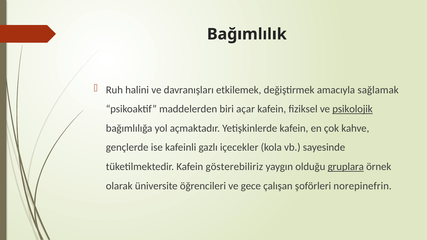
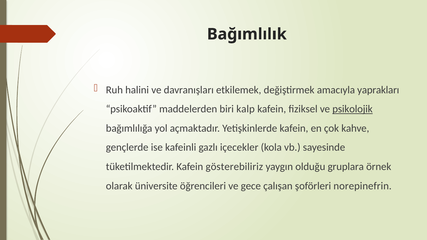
sağlamak: sağlamak -> yaprakları
açar: açar -> kalp
gruplara underline: present -> none
